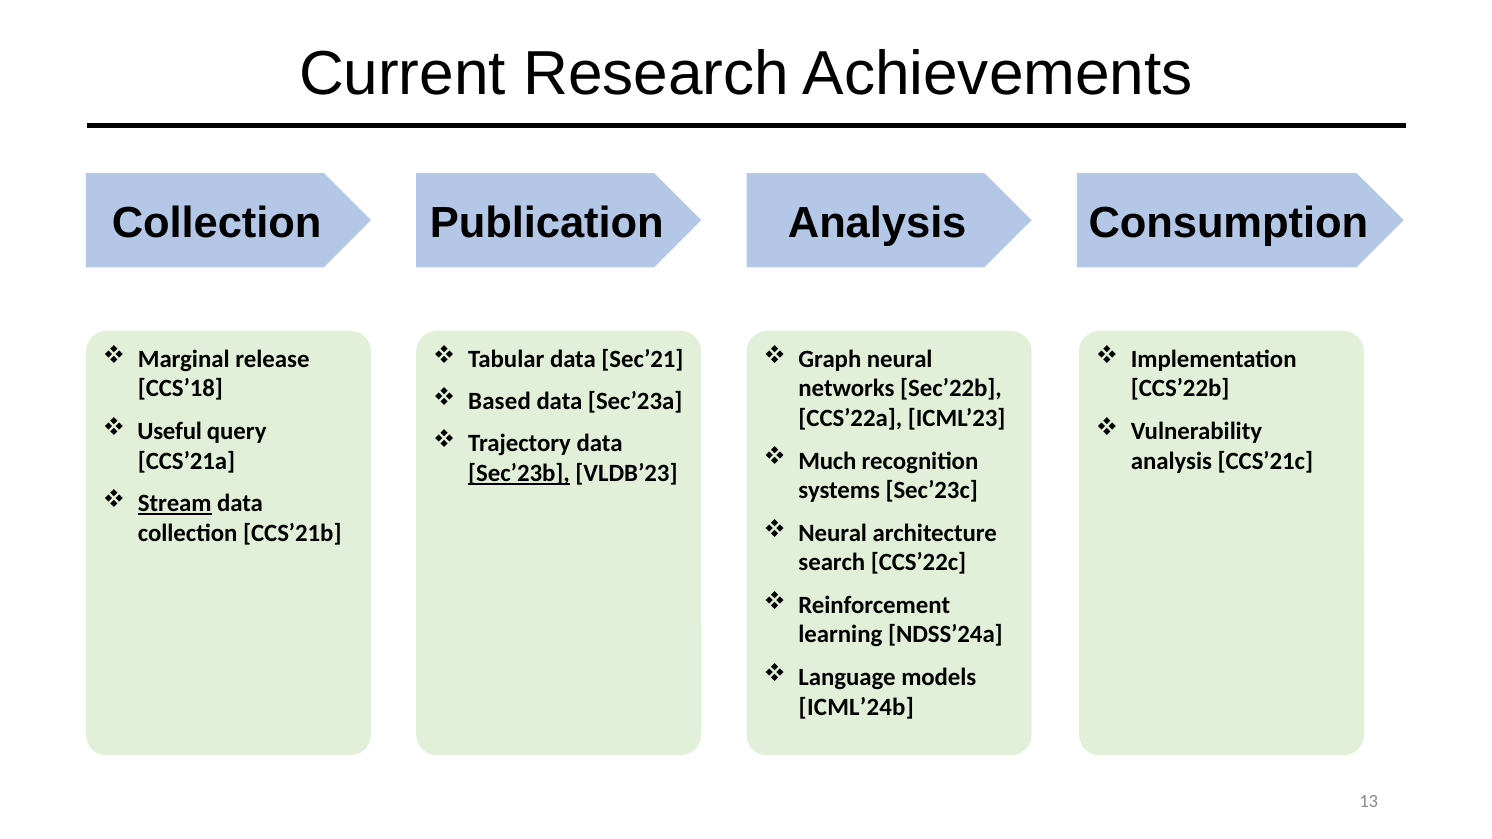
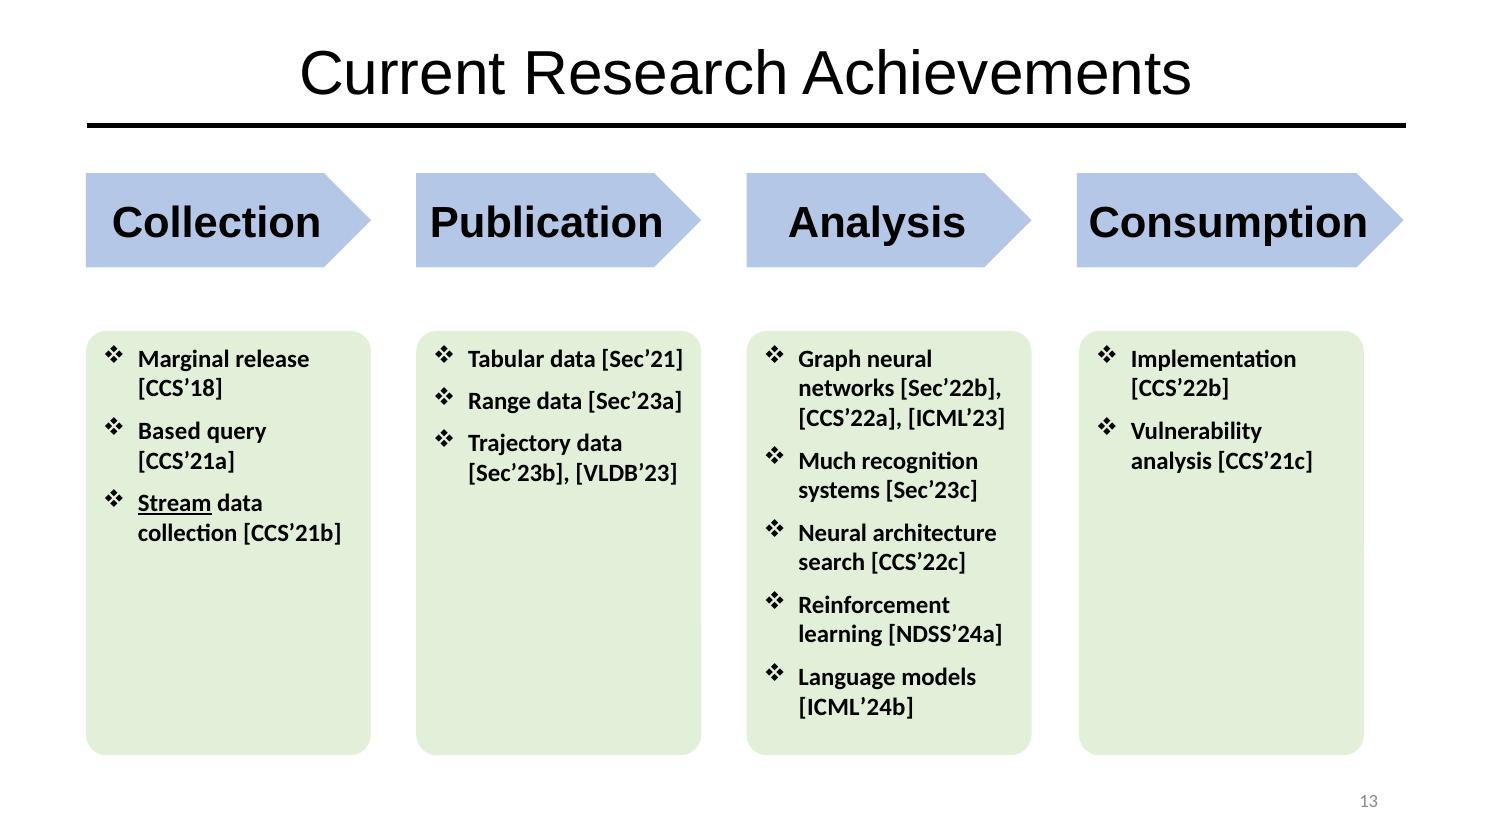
Based: Based -> Range
Useful: Useful -> Based
Sec’23b underline: present -> none
